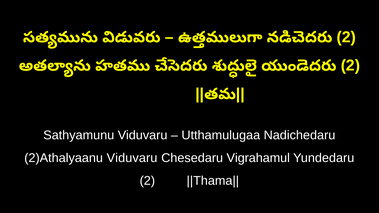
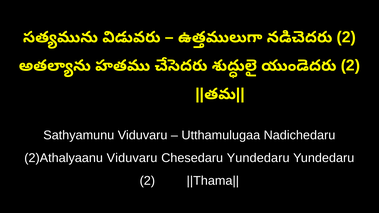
Chesedaru Vigrahamul: Vigrahamul -> Yundedaru
